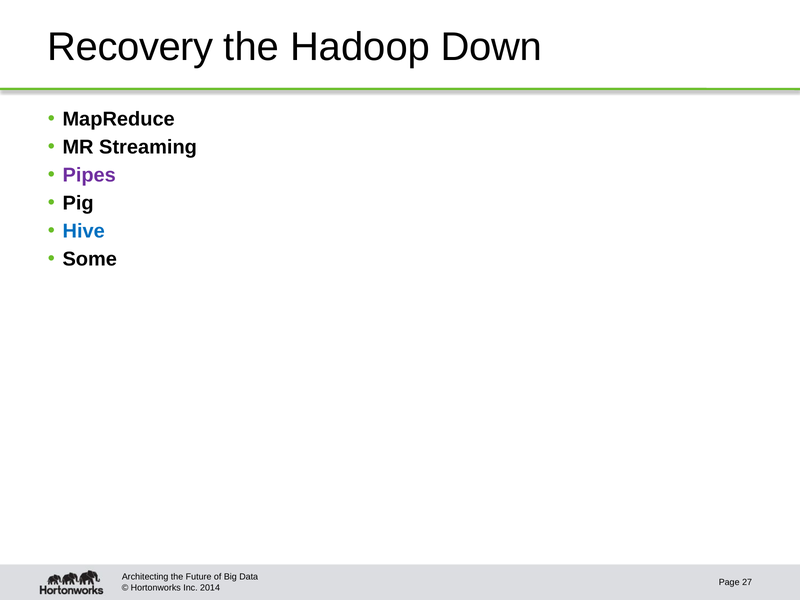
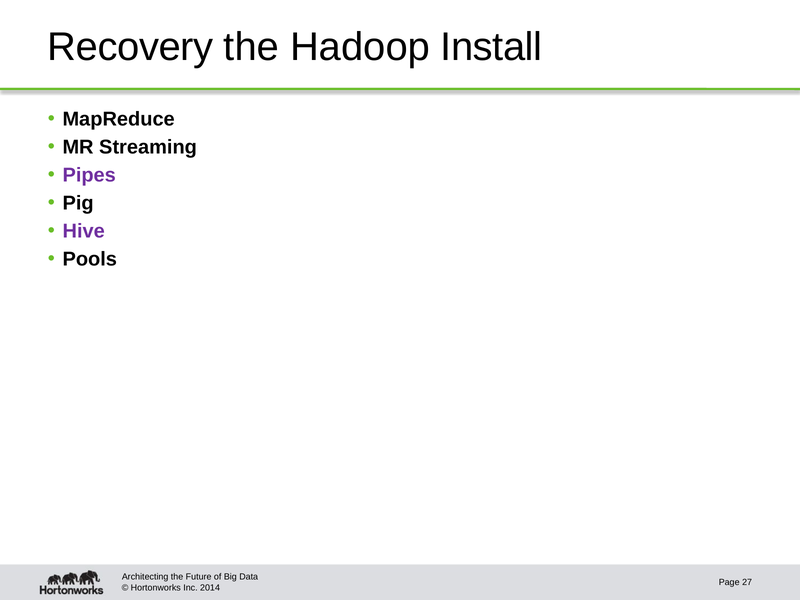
Down: Down -> Install
Hive colour: blue -> purple
Some: Some -> Pools
